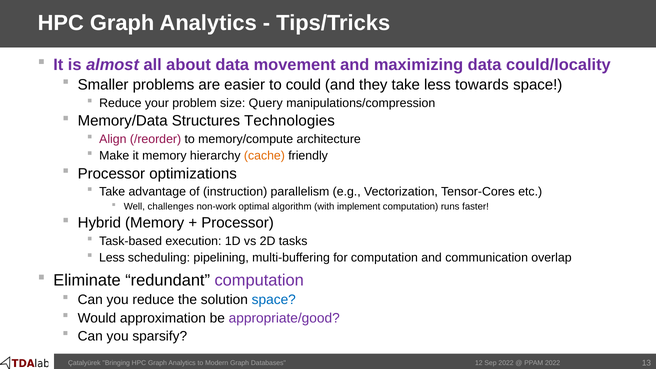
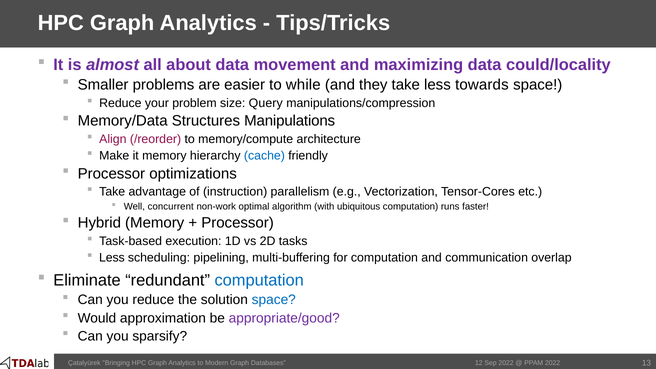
could: could -> while
Technologies: Technologies -> Manipulations
cache colour: orange -> blue
challenges: challenges -> concurrent
implement: implement -> ubiquitous
computation at (259, 280) colour: purple -> blue
